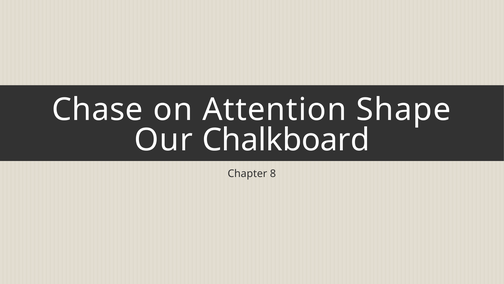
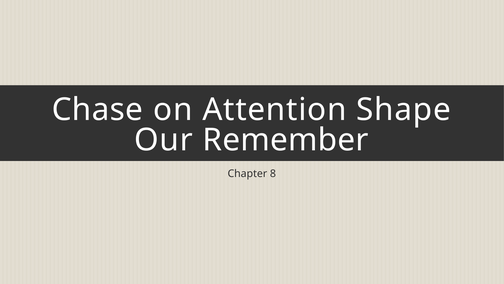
Chalkboard: Chalkboard -> Remember
